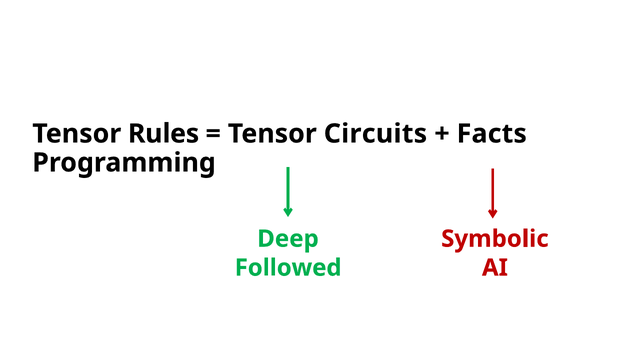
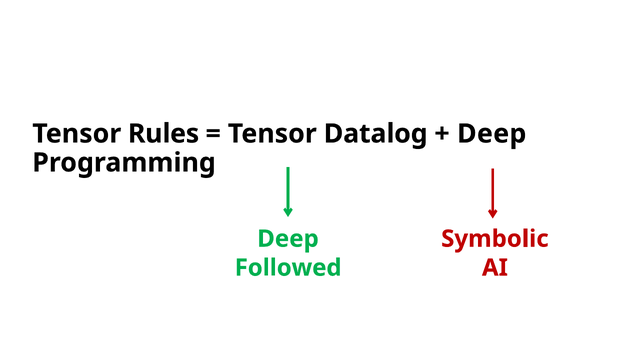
Circuits: Circuits -> Datalog
Facts at (492, 134): Facts -> Deep
